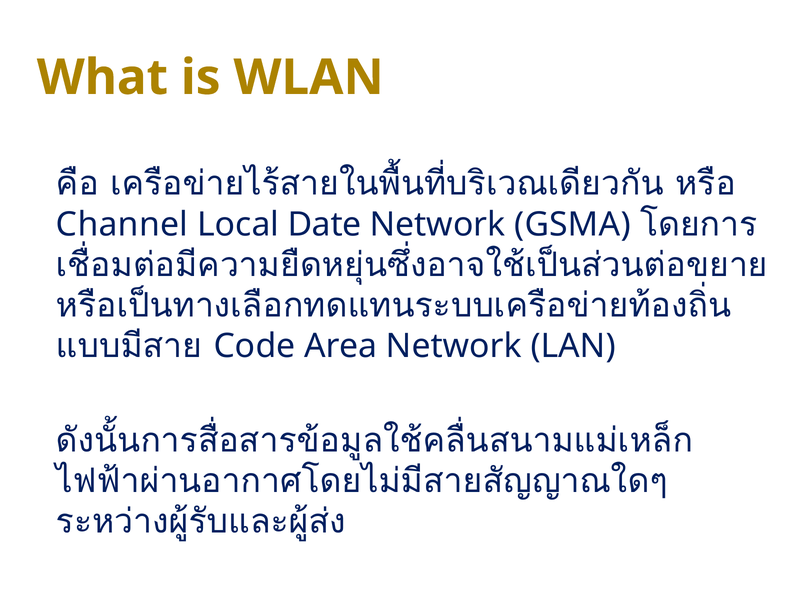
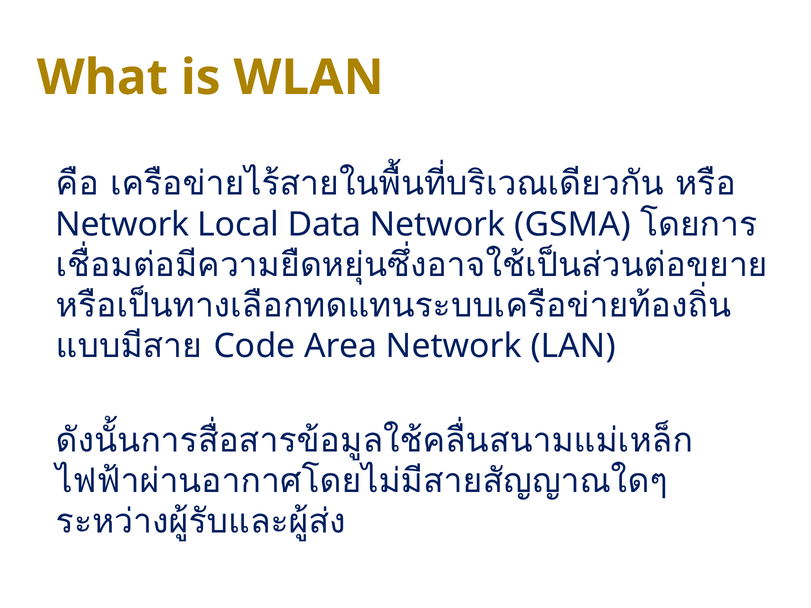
Channel at (122, 224): Channel -> Network
Date: Date -> Data
